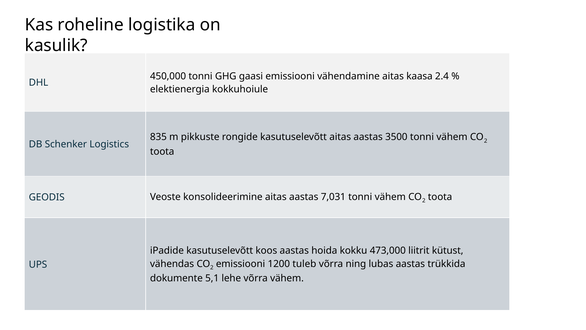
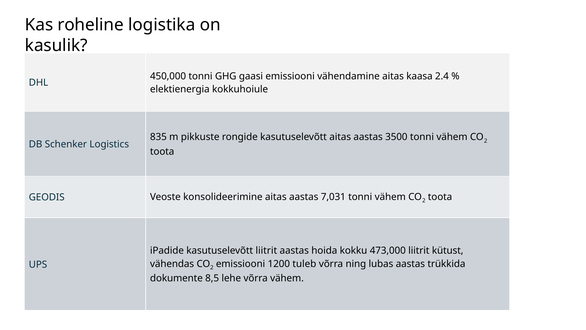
kasutuselevõtt koos: koos -> liitrit
5,1: 5,1 -> 8,5
